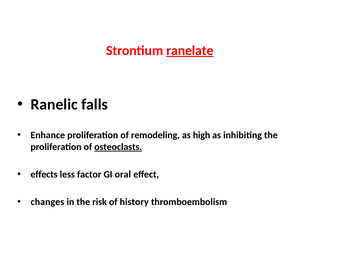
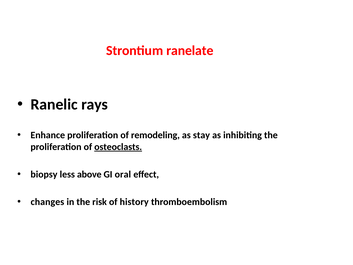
ranelate underline: present -> none
falls: falls -> rays
high: high -> stay
effects: effects -> biopsy
factor: factor -> above
